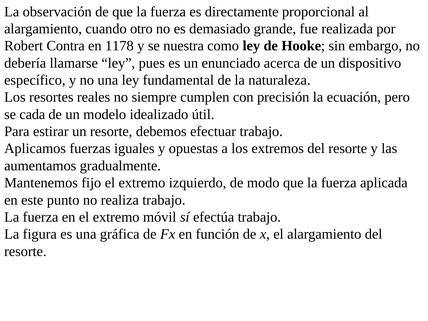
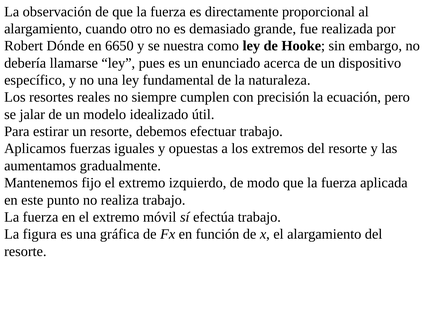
Contra: Contra -> Dónde
1178: 1178 -> 6650
cada: cada -> jalar
